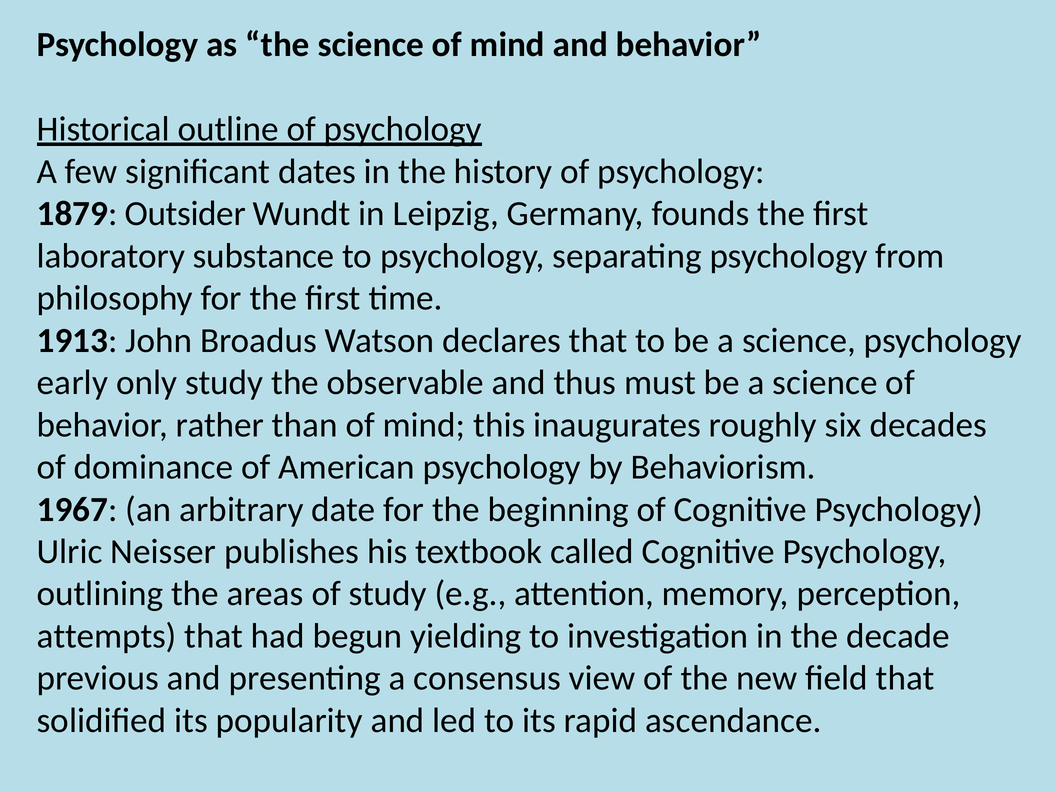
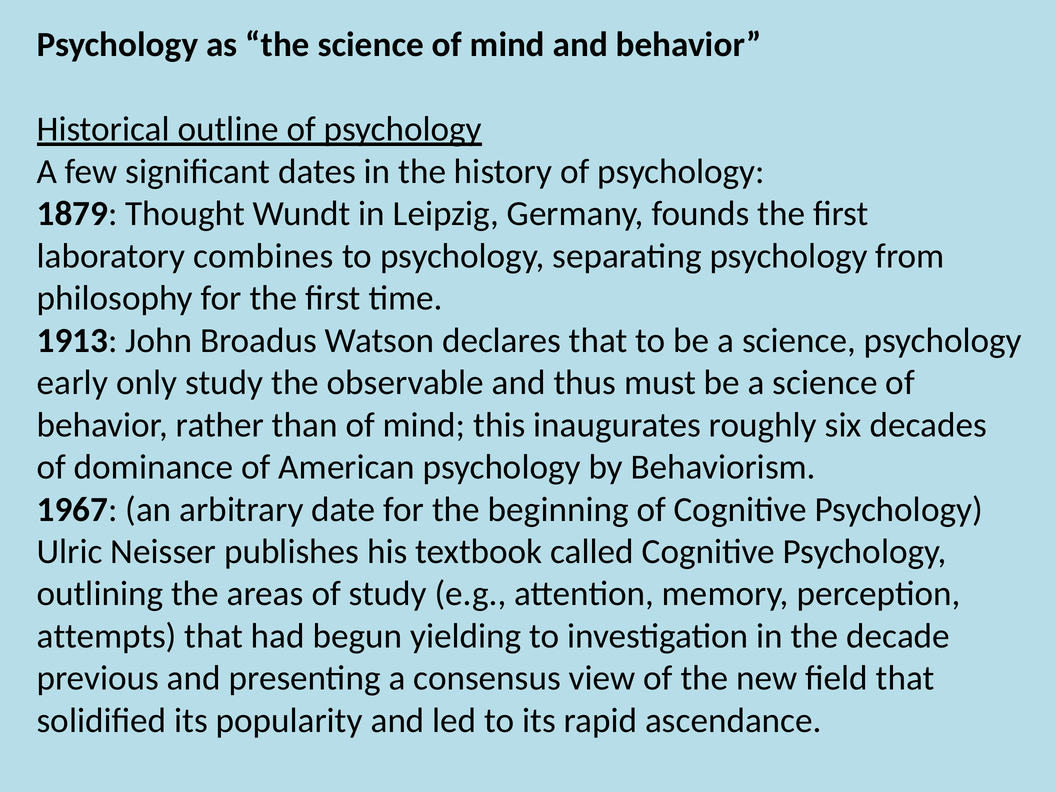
Outsider: Outsider -> Thought
substance: substance -> combines
